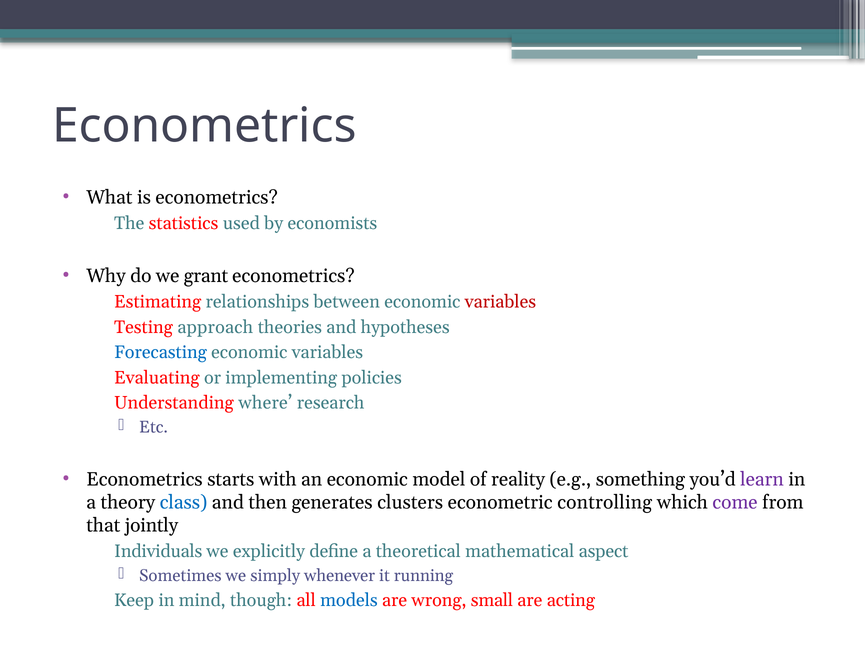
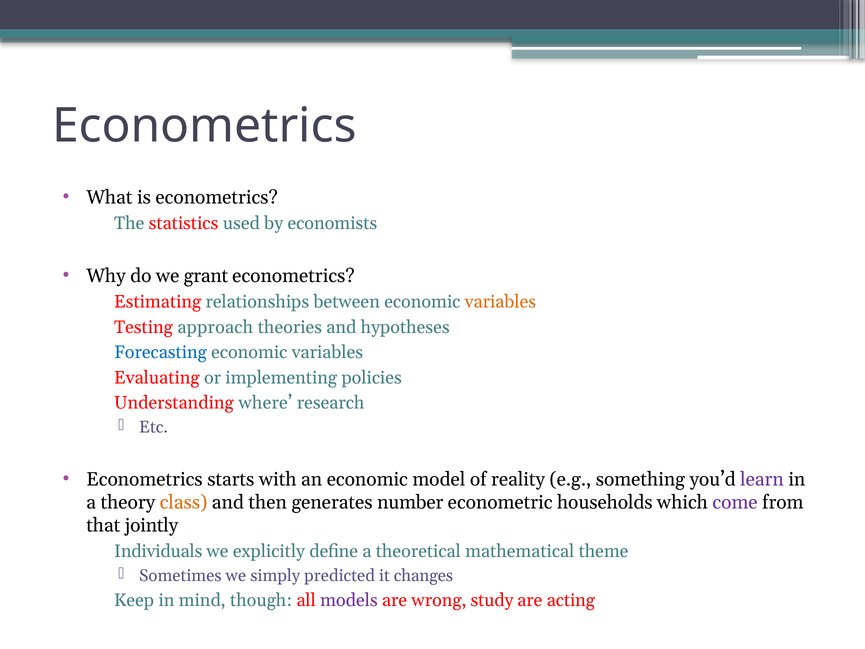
variables at (500, 302) colour: red -> orange
class colour: blue -> orange
clusters: clusters -> number
controlling: controlling -> households
aspect: aspect -> theme
whenever: whenever -> predicted
running: running -> changes
models colour: blue -> purple
small: small -> study
